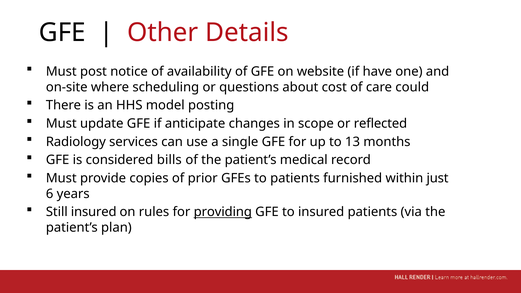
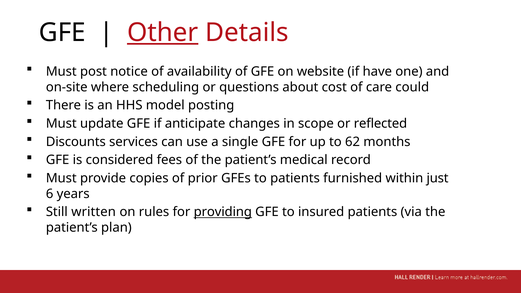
Other underline: none -> present
Radiology: Radiology -> Discounts
13: 13 -> 62
bills: bills -> fees
Still insured: insured -> written
